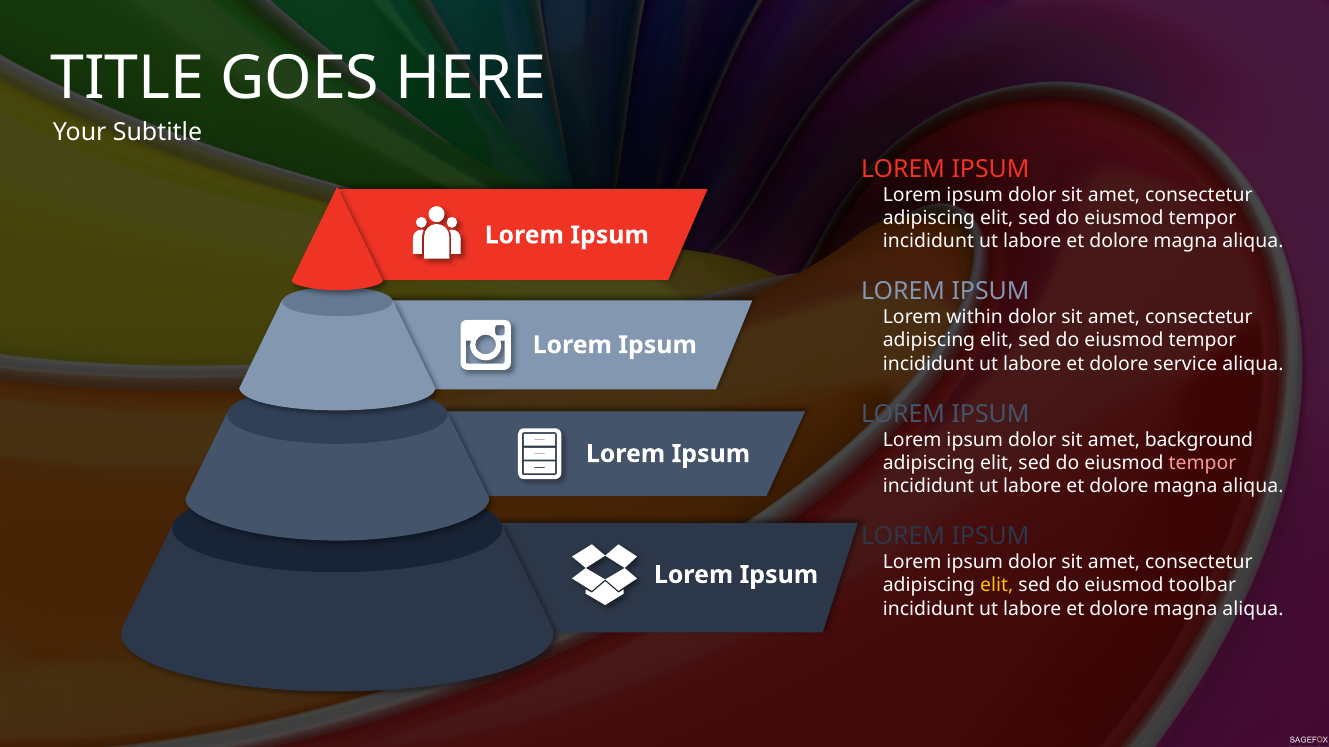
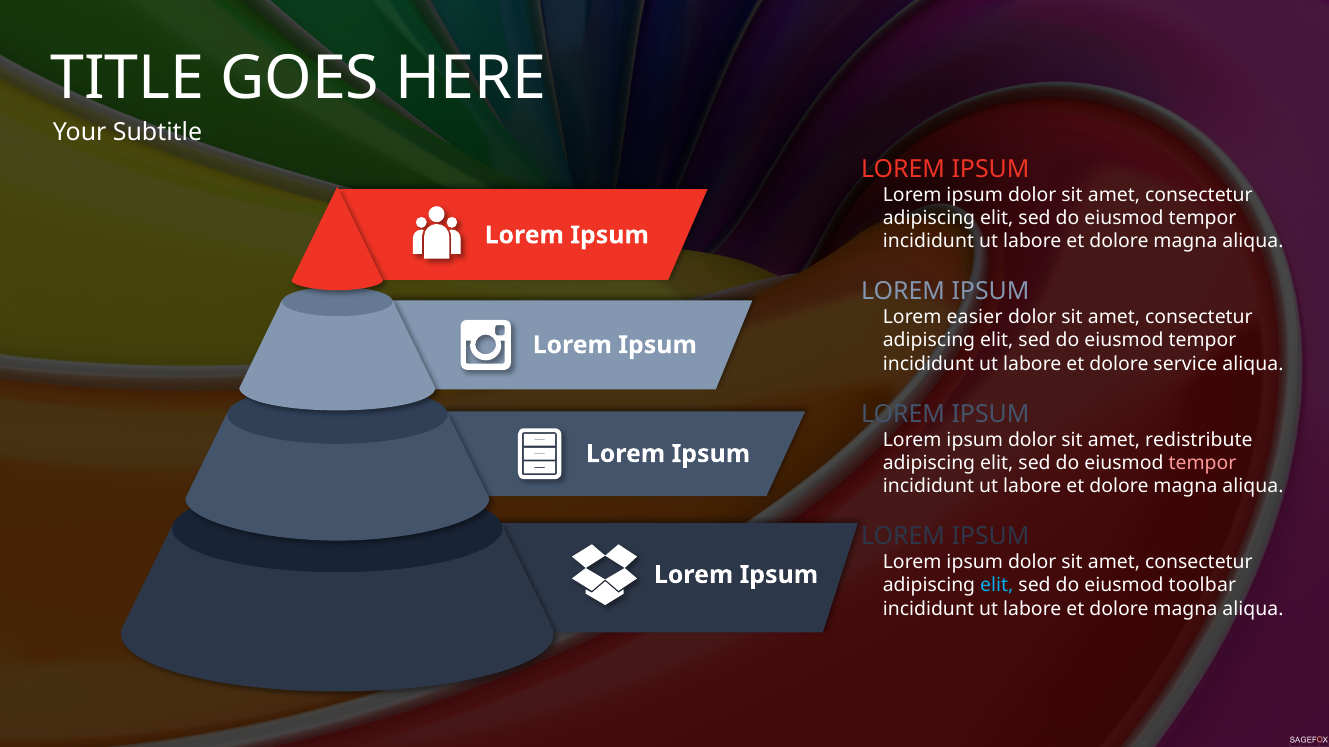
within: within -> easier
background: background -> redistribute
elit at (997, 586) colour: yellow -> light blue
